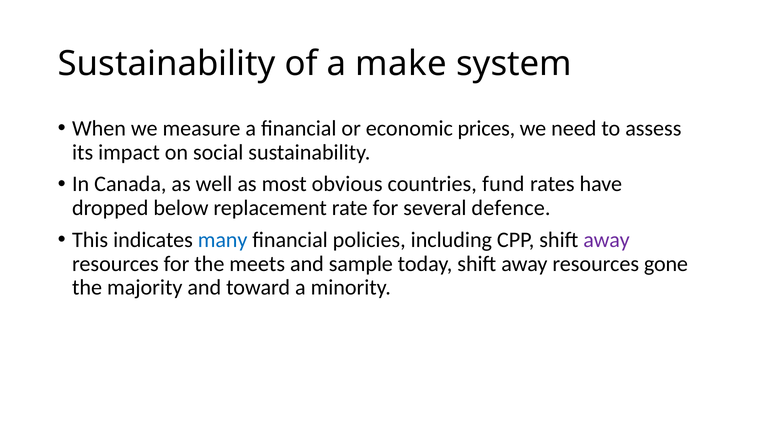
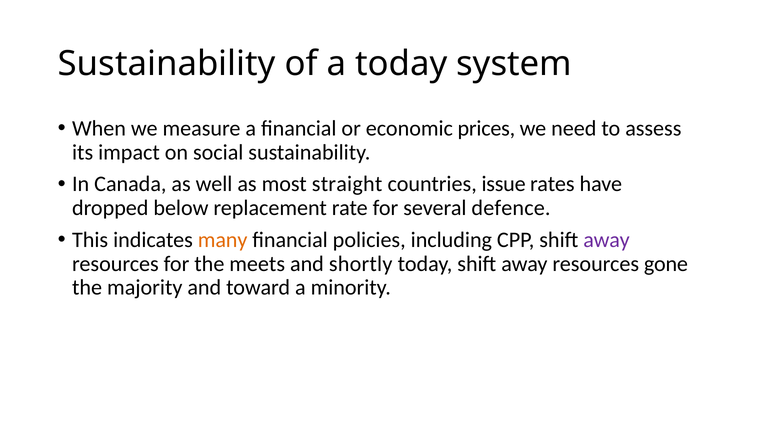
a make: make -> today
obvious: obvious -> straight
fund: fund -> issue
many colour: blue -> orange
sample: sample -> shortly
